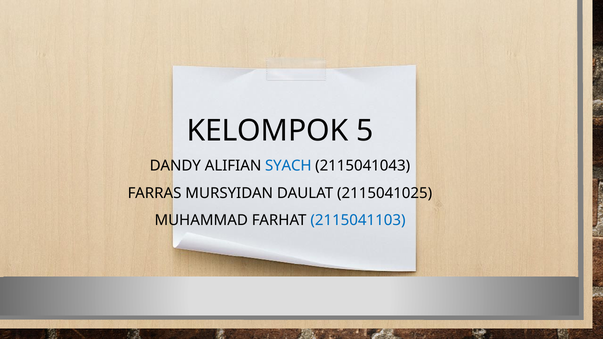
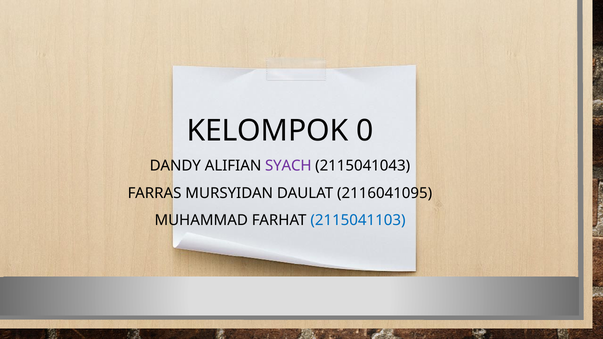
5: 5 -> 0
SYACH colour: blue -> purple
2115041025: 2115041025 -> 2116041095
